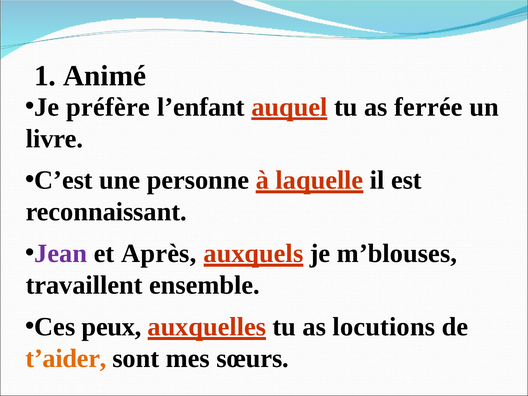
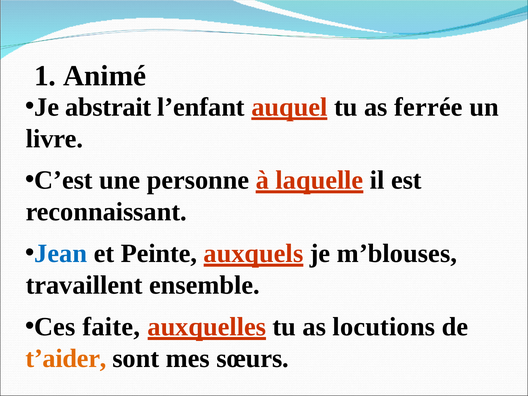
préfère: préfère -> abstrait
Jean colour: purple -> blue
Après: Après -> Peinte
peux: peux -> faite
